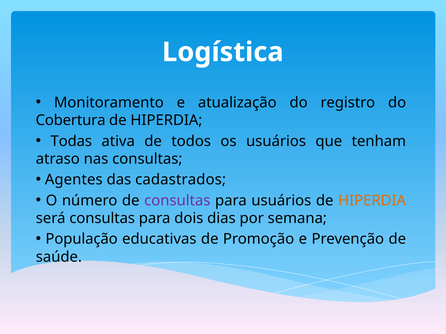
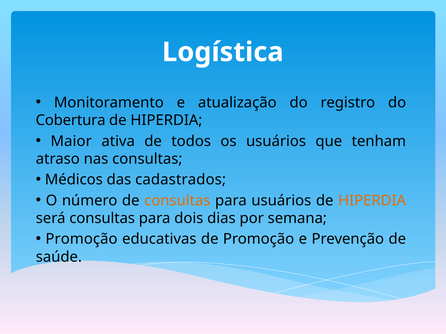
Todas: Todas -> Maior
Agentes: Agentes -> Médicos
consultas at (177, 201) colour: purple -> orange
População at (82, 239): População -> Promoção
